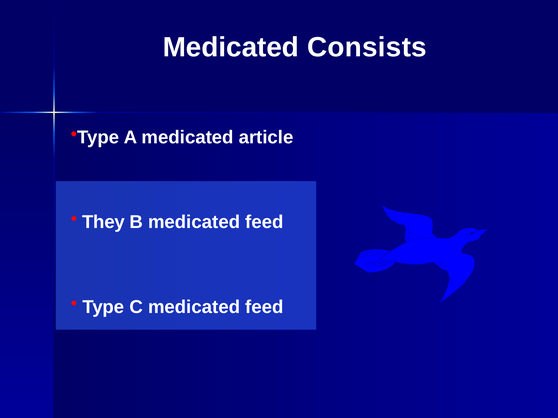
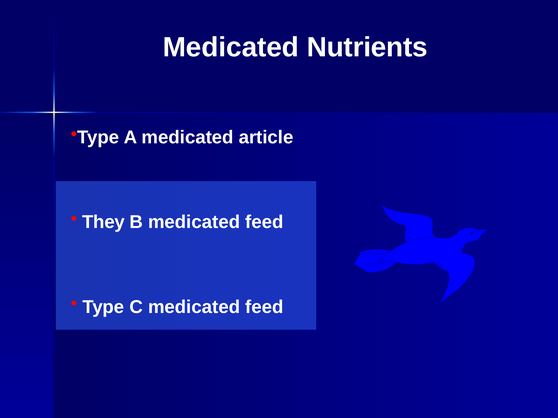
Consists: Consists -> Nutrients
